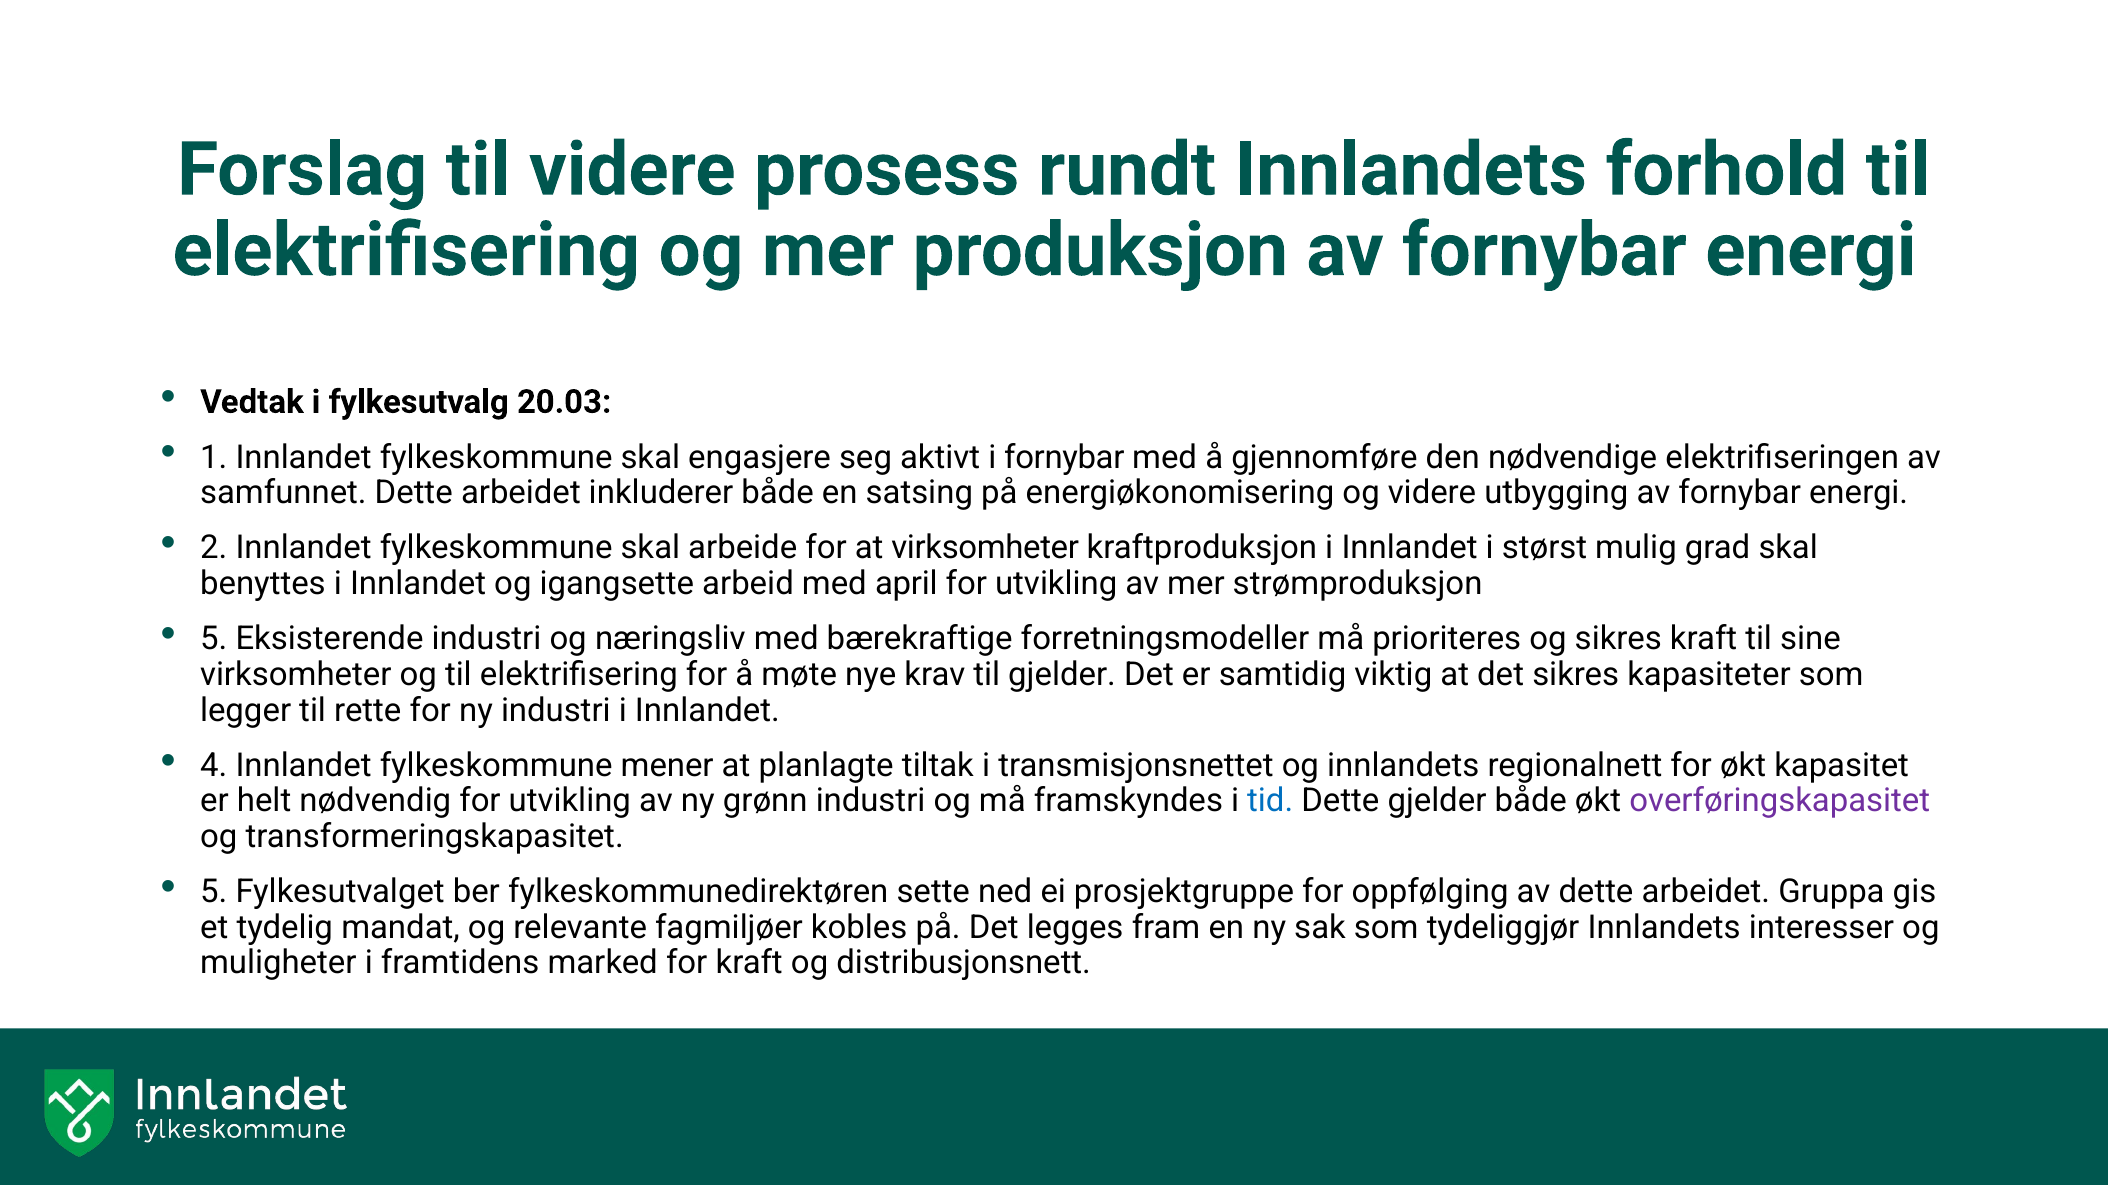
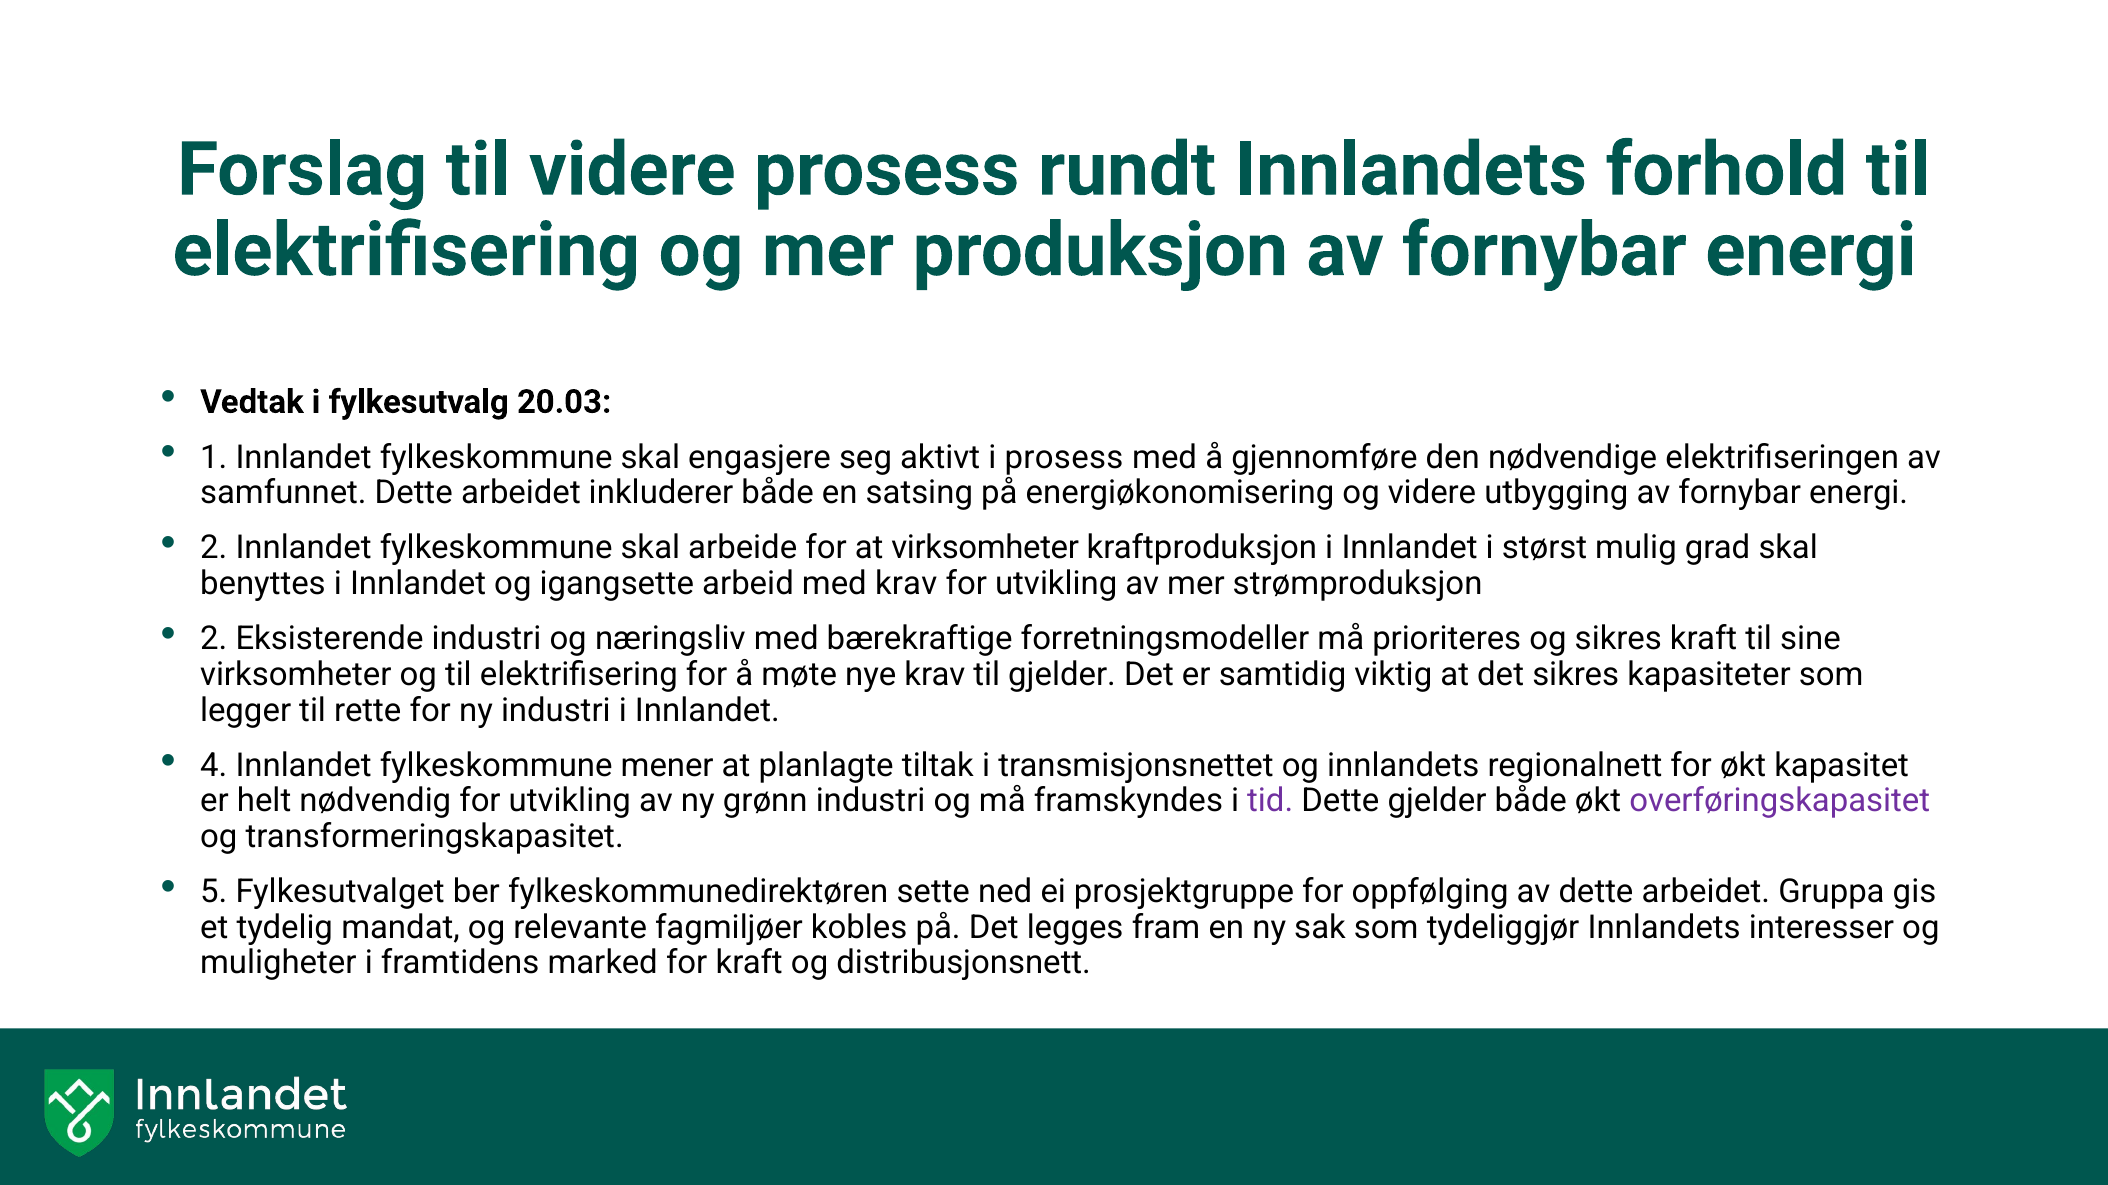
i fornybar: fornybar -> prosess
med april: april -> krav
5 at (214, 639): 5 -> 2
tid colour: blue -> purple
